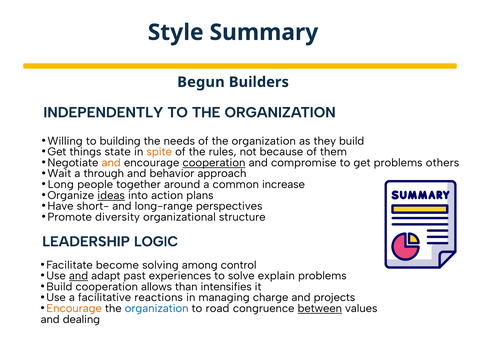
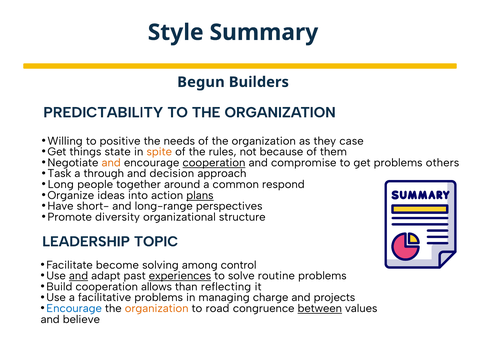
INDEPENDENTLY: INDEPENDENTLY -> PREDICTABILITY
building: building -> positive
they build: build -> case
Wait: Wait -> Task
behavior: behavior -> decision
increase: increase -> respond
ideas underline: present -> none
plans underline: none -> present
LOGIC: LOGIC -> TOPIC
experiences underline: none -> present
explain: explain -> routine
intensifies: intensifies -> reflecting
facilitative reactions: reactions -> problems
Encourage at (74, 308) colour: orange -> blue
organization at (157, 308) colour: blue -> orange
dealing: dealing -> believe
